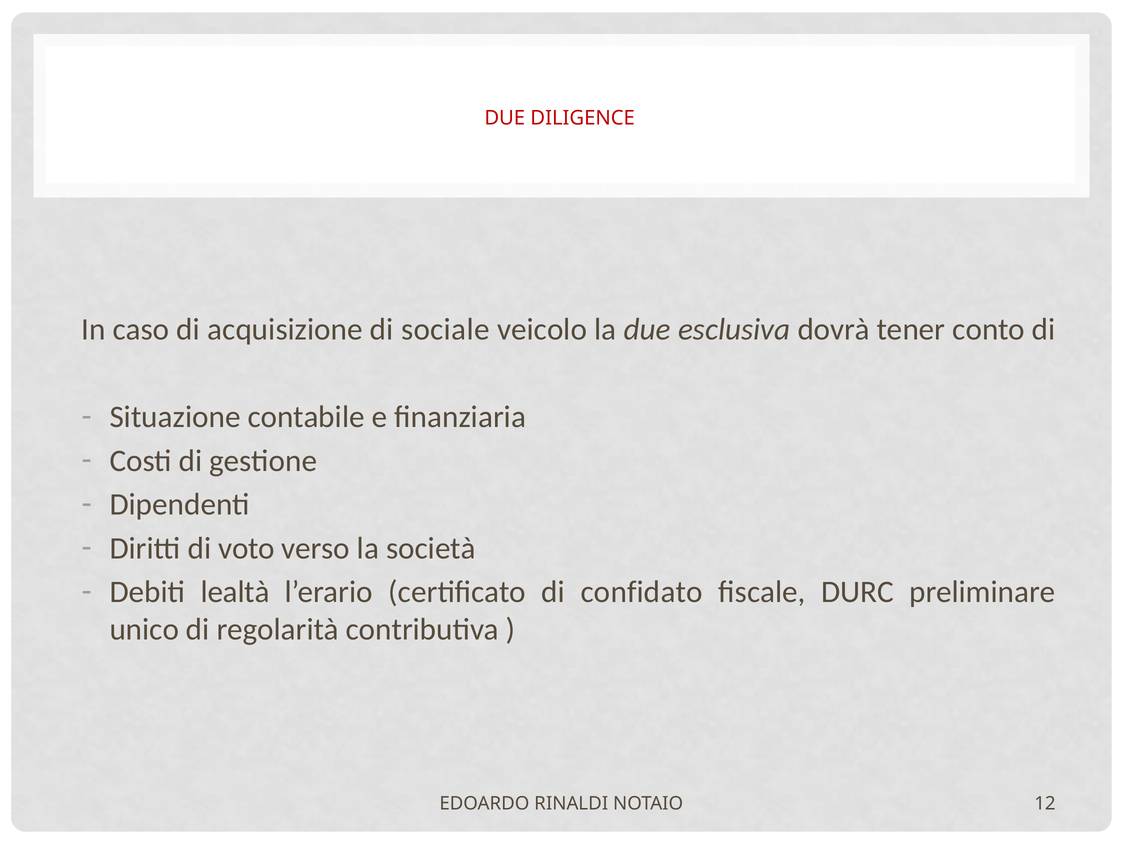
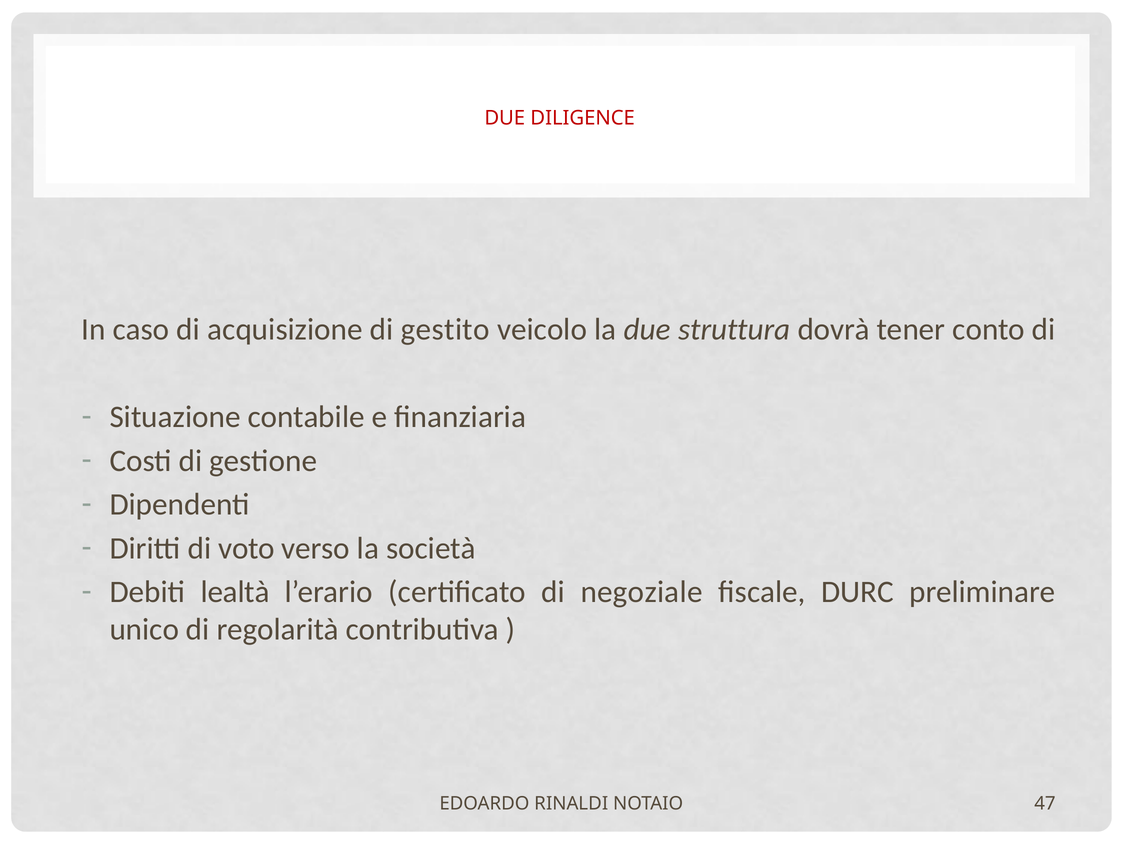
sociale: sociale -> gestito
esclusiva: esclusiva -> struttura
confidato: confidato -> negoziale
12: 12 -> 47
